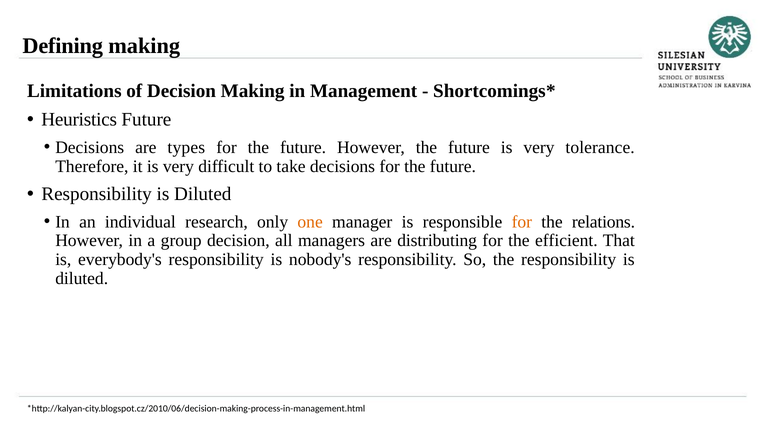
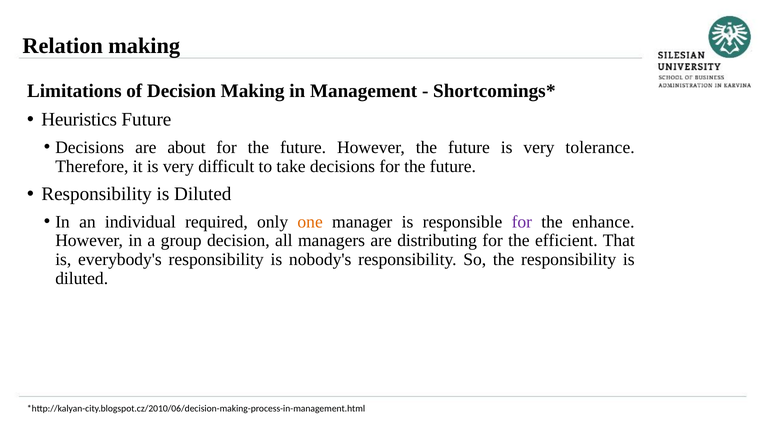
Defining: Defining -> Relation
types: types -> about
research: research -> required
for at (522, 222) colour: orange -> purple
relations: relations -> enhance
